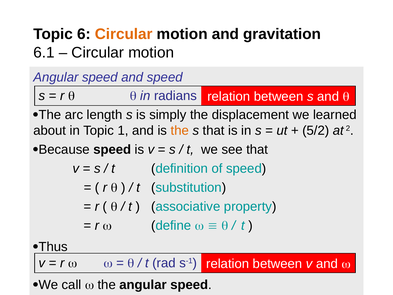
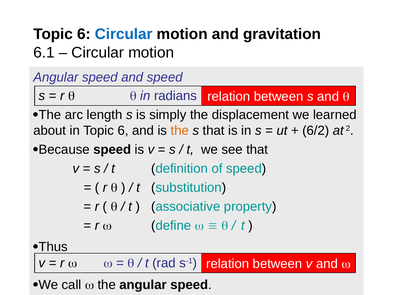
Circular at (124, 34) colour: orange -> blue
in Topic 1: 1 -> 6
5/2: 5/2 -> 6/2
